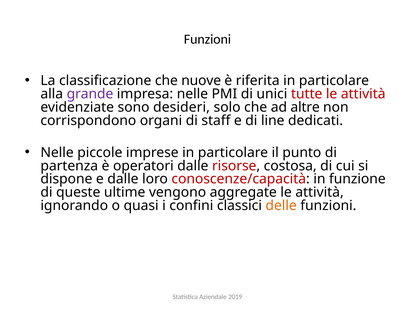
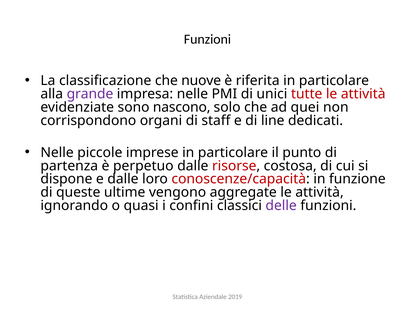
desideri: desideri -> nascono
altre: altre -> quei
operatori: operatori -> perpetuo
delle colour: orange -> purple
